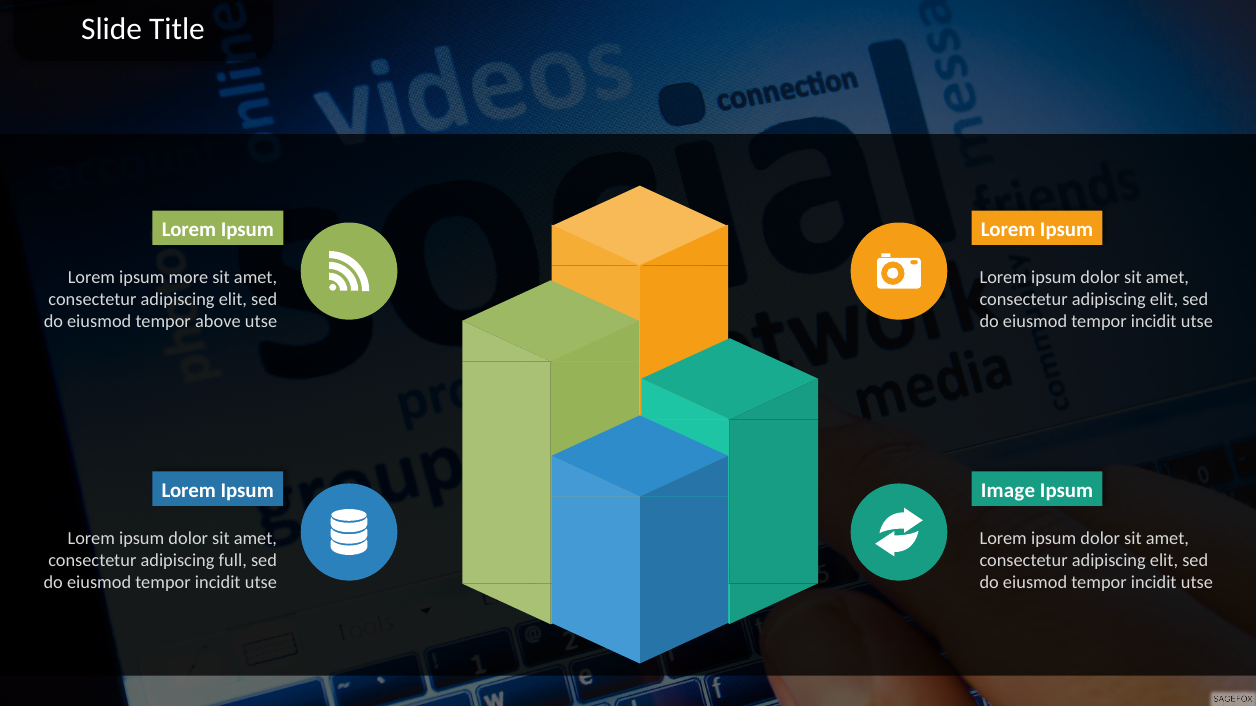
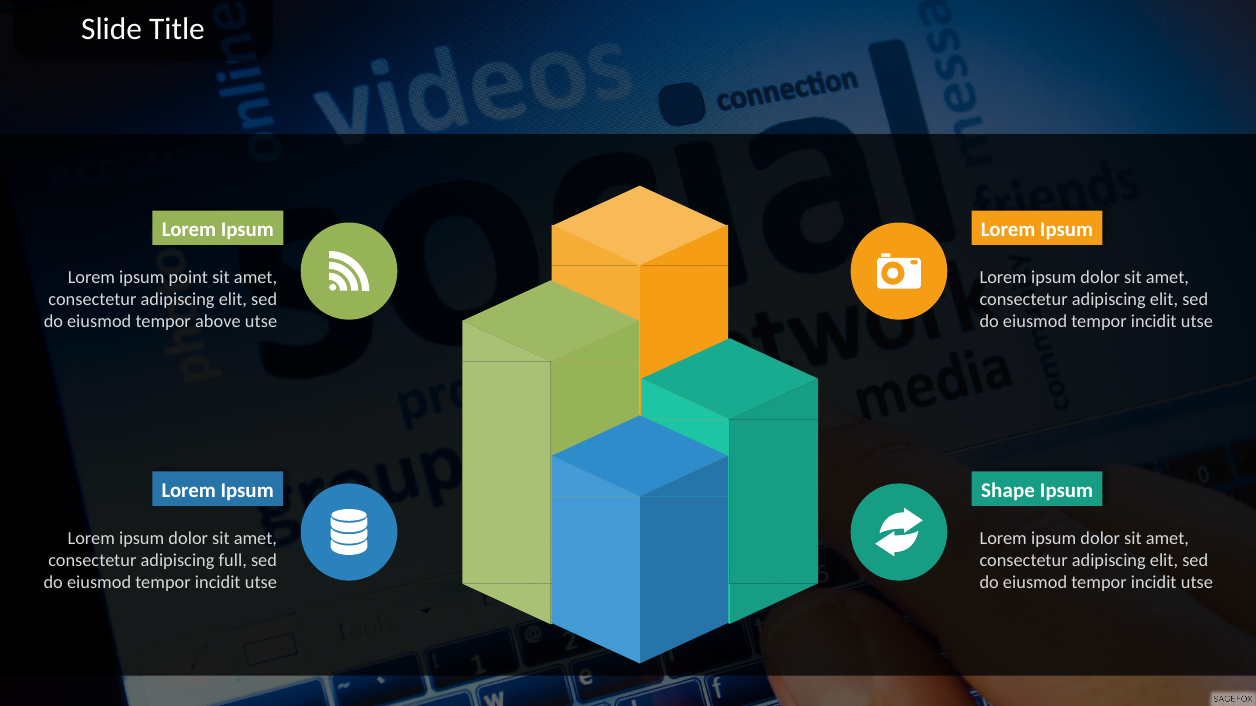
more: more -> point
Image: Image -> Shape
